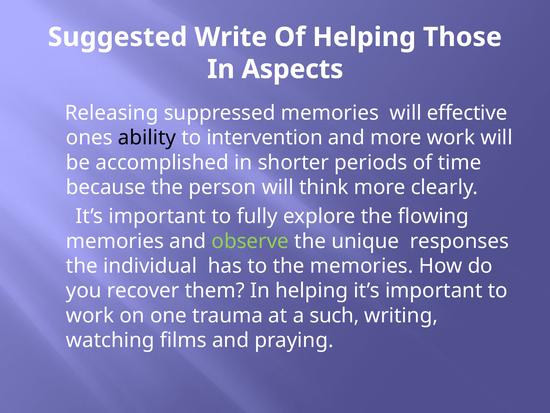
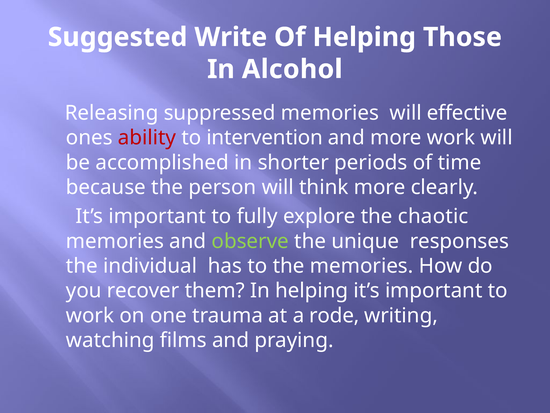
Aspects: Aspects -> Alcohol
ability colour: black -> red
flowing: flowing -> chaotic
such: such -> rode
